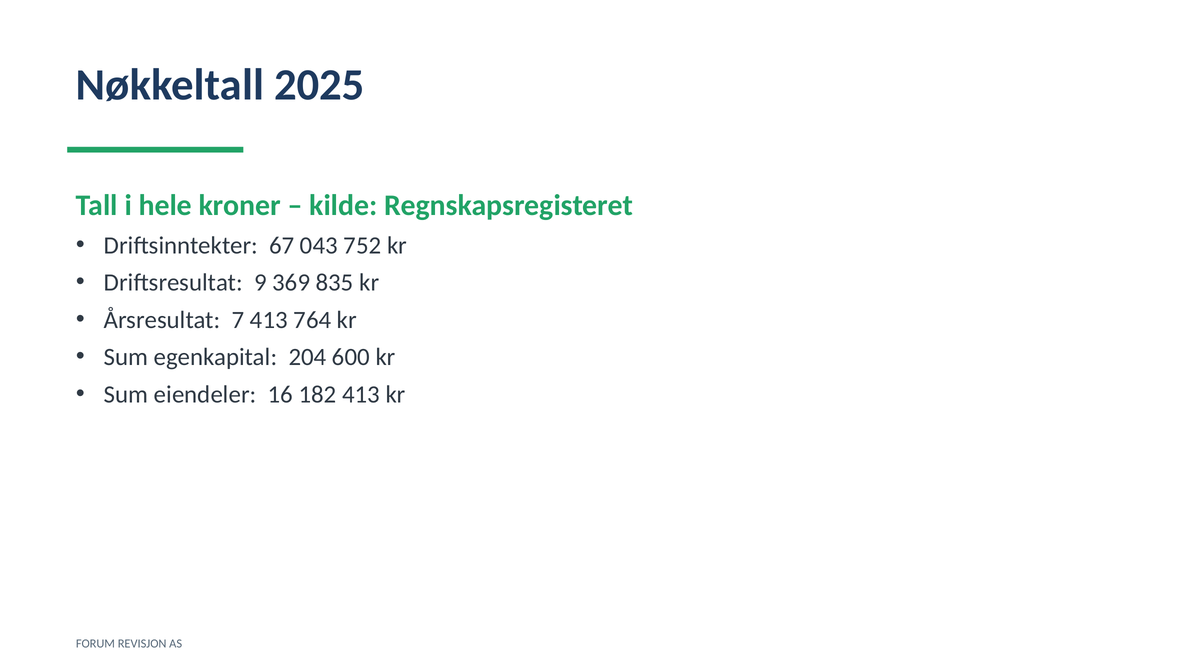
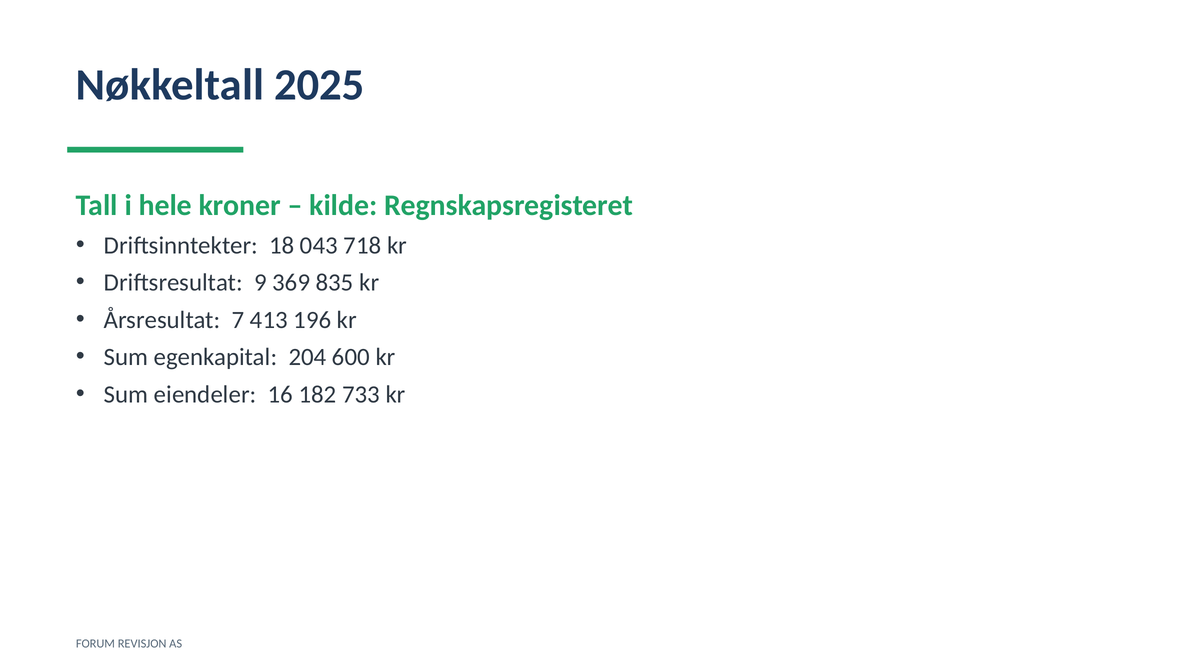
67: 67 -> 18
752: 752 -> 718
764: 764 -> 196
182 413: 413 -> 733
